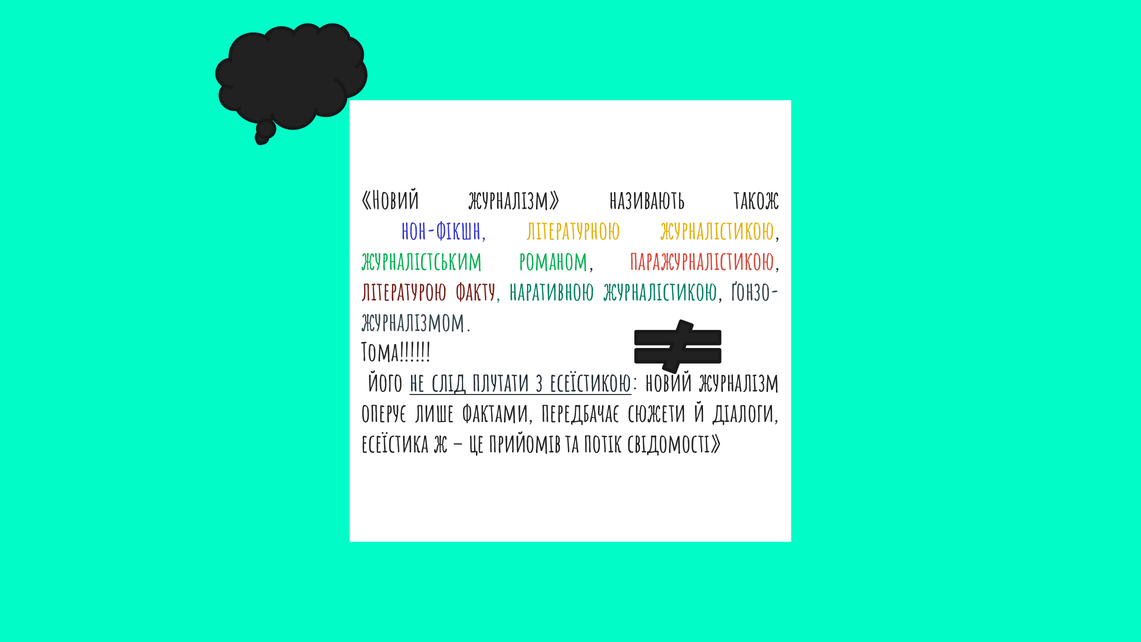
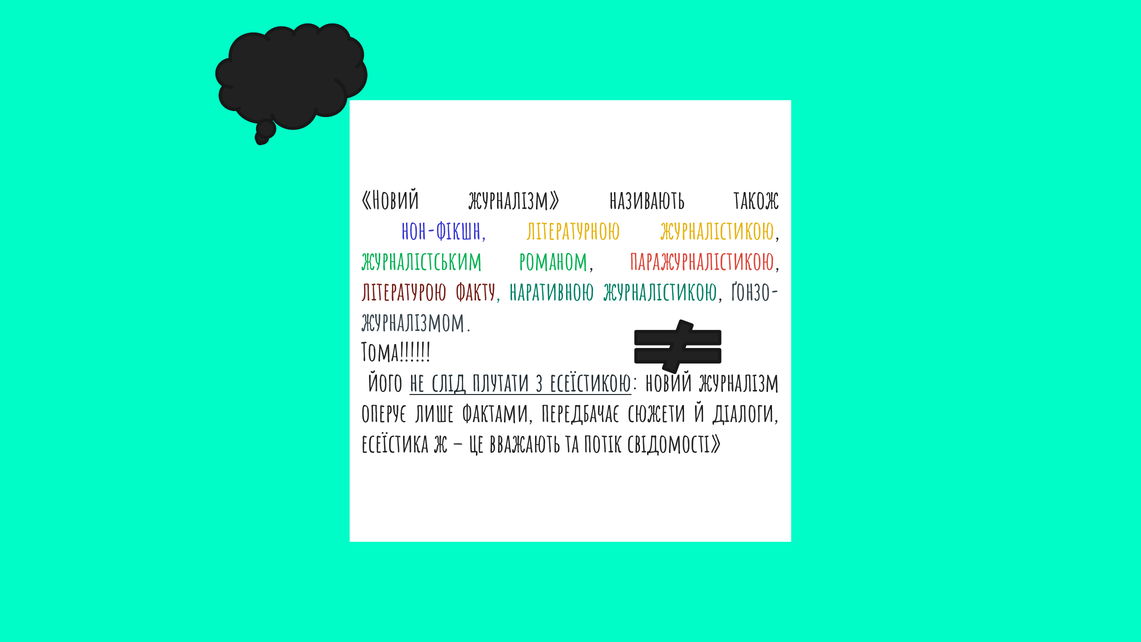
прийомів: прийомів -> вважають
